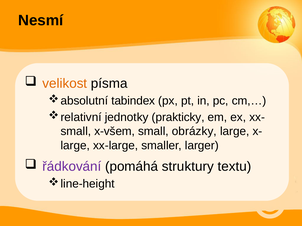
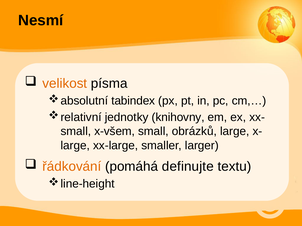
prakticky: prakticky -> knihovny
obrázky: obrázky -> obrázků
řádkování colour: purple -> orange
struktury: struktury -> definujte
